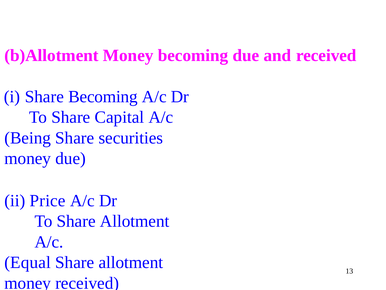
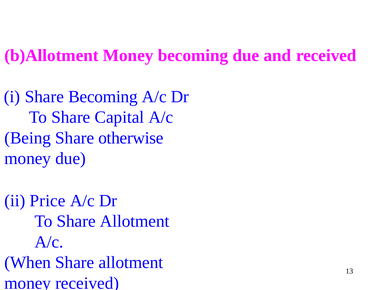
securities: securities -> otherwise
Equal: Equal -> When
